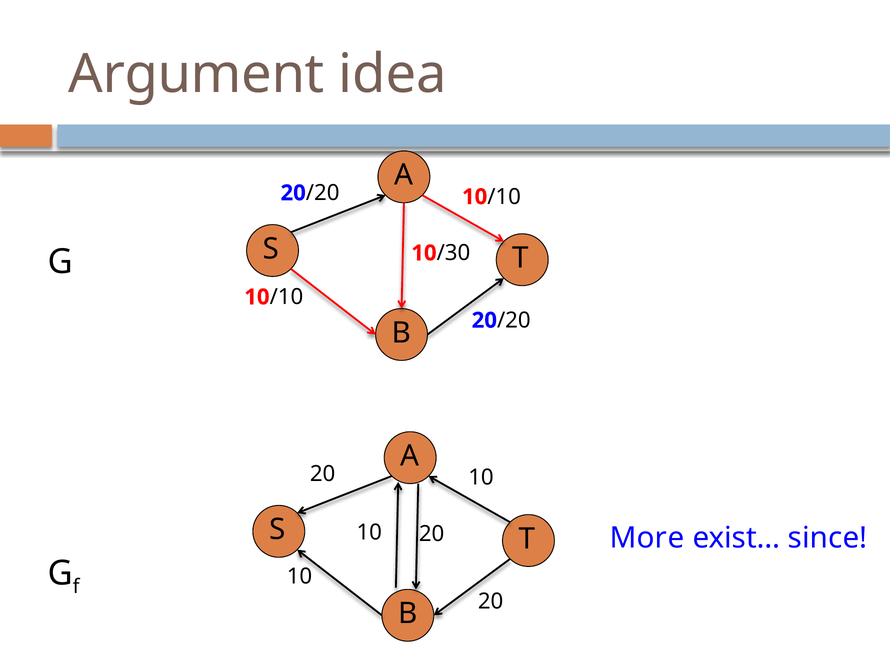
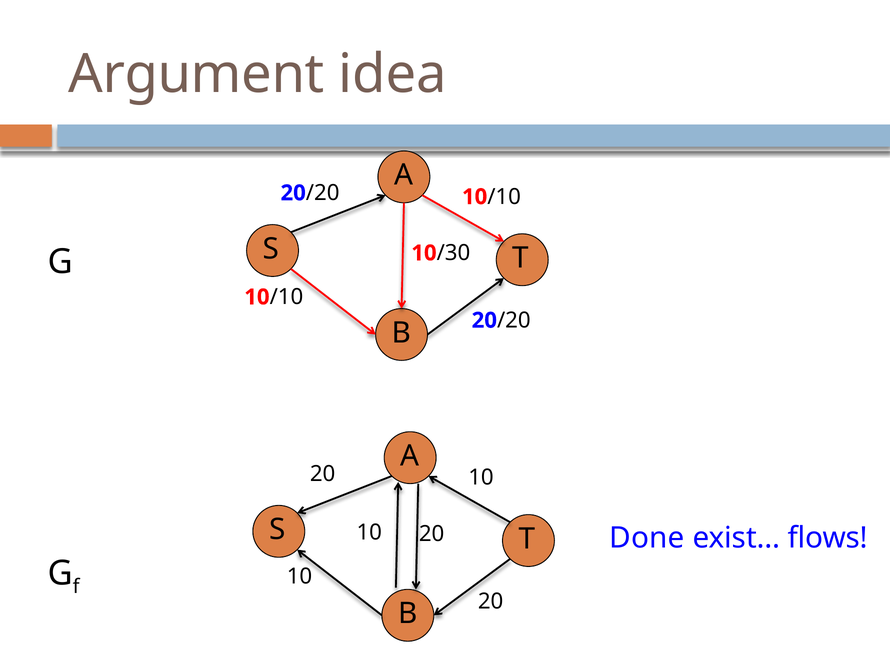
More: More -> Done
since: since -> flows
